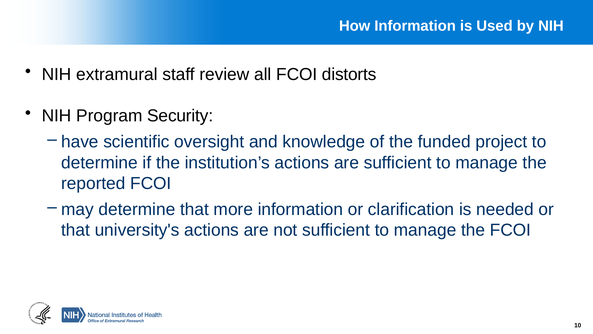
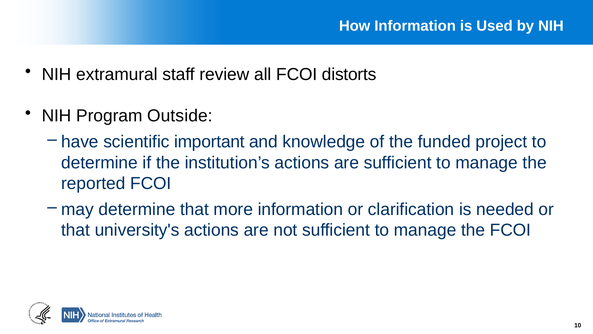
Security: Security -> Outside
oversight: oversight -> important
